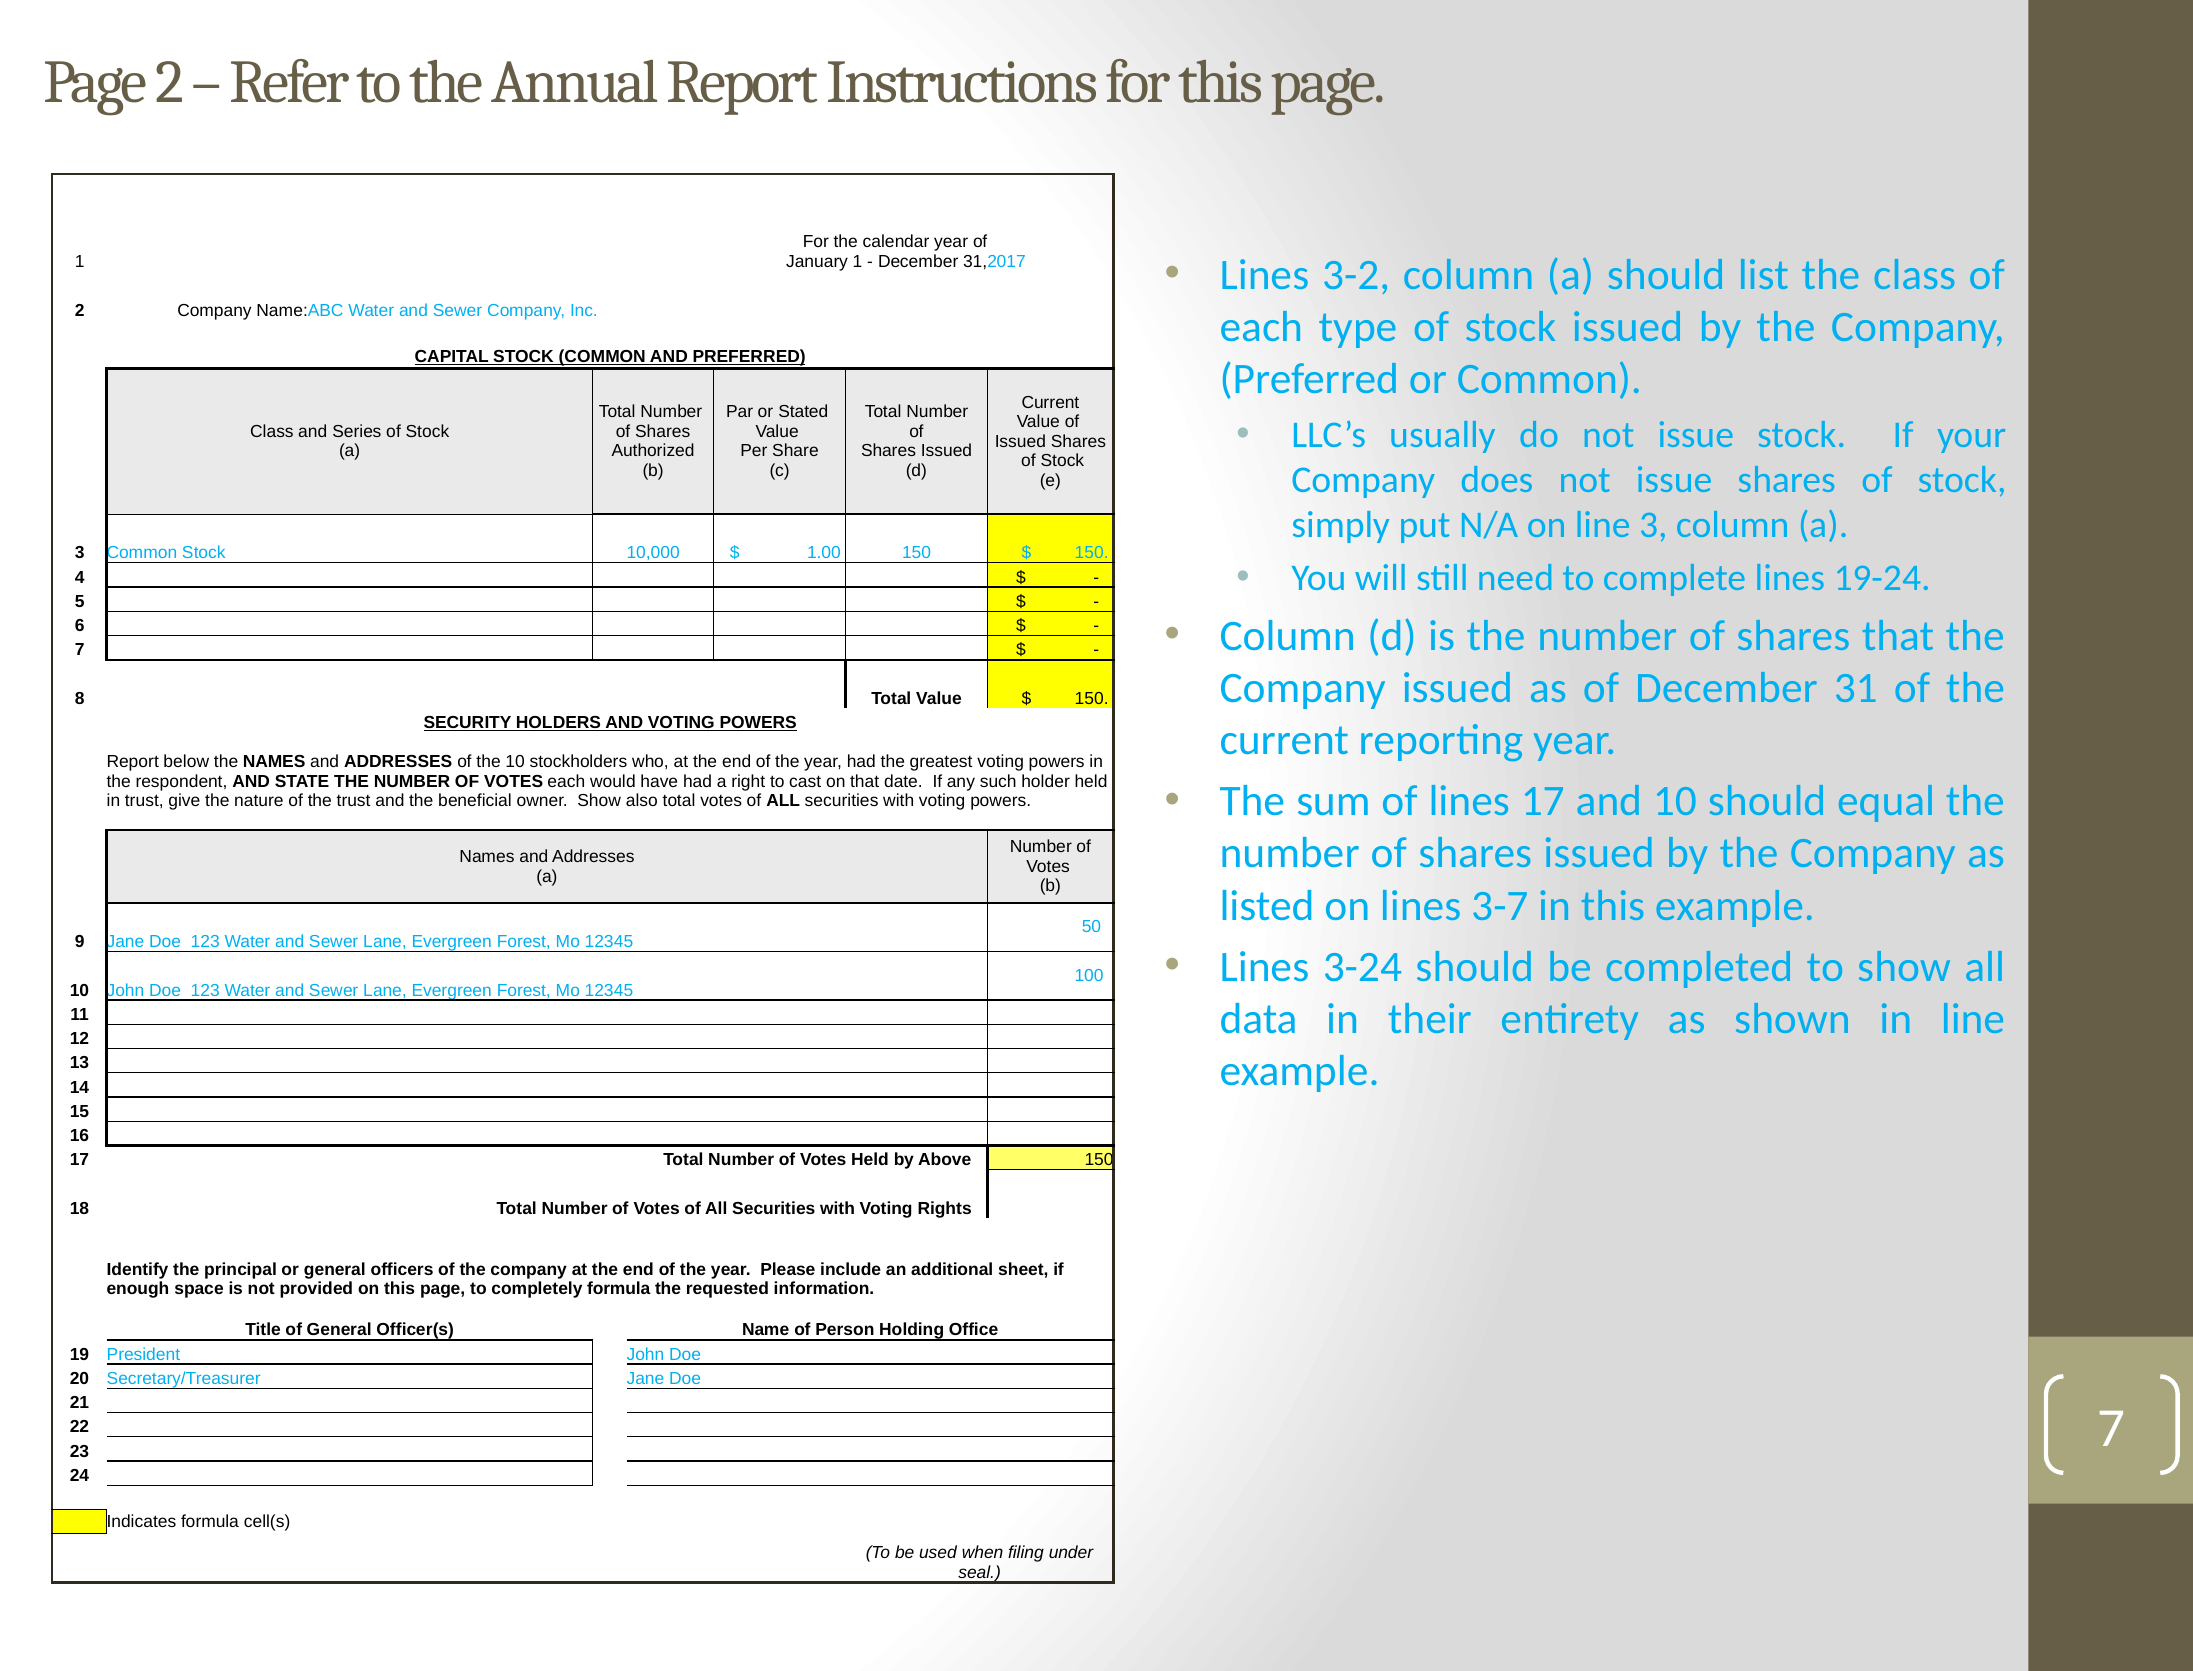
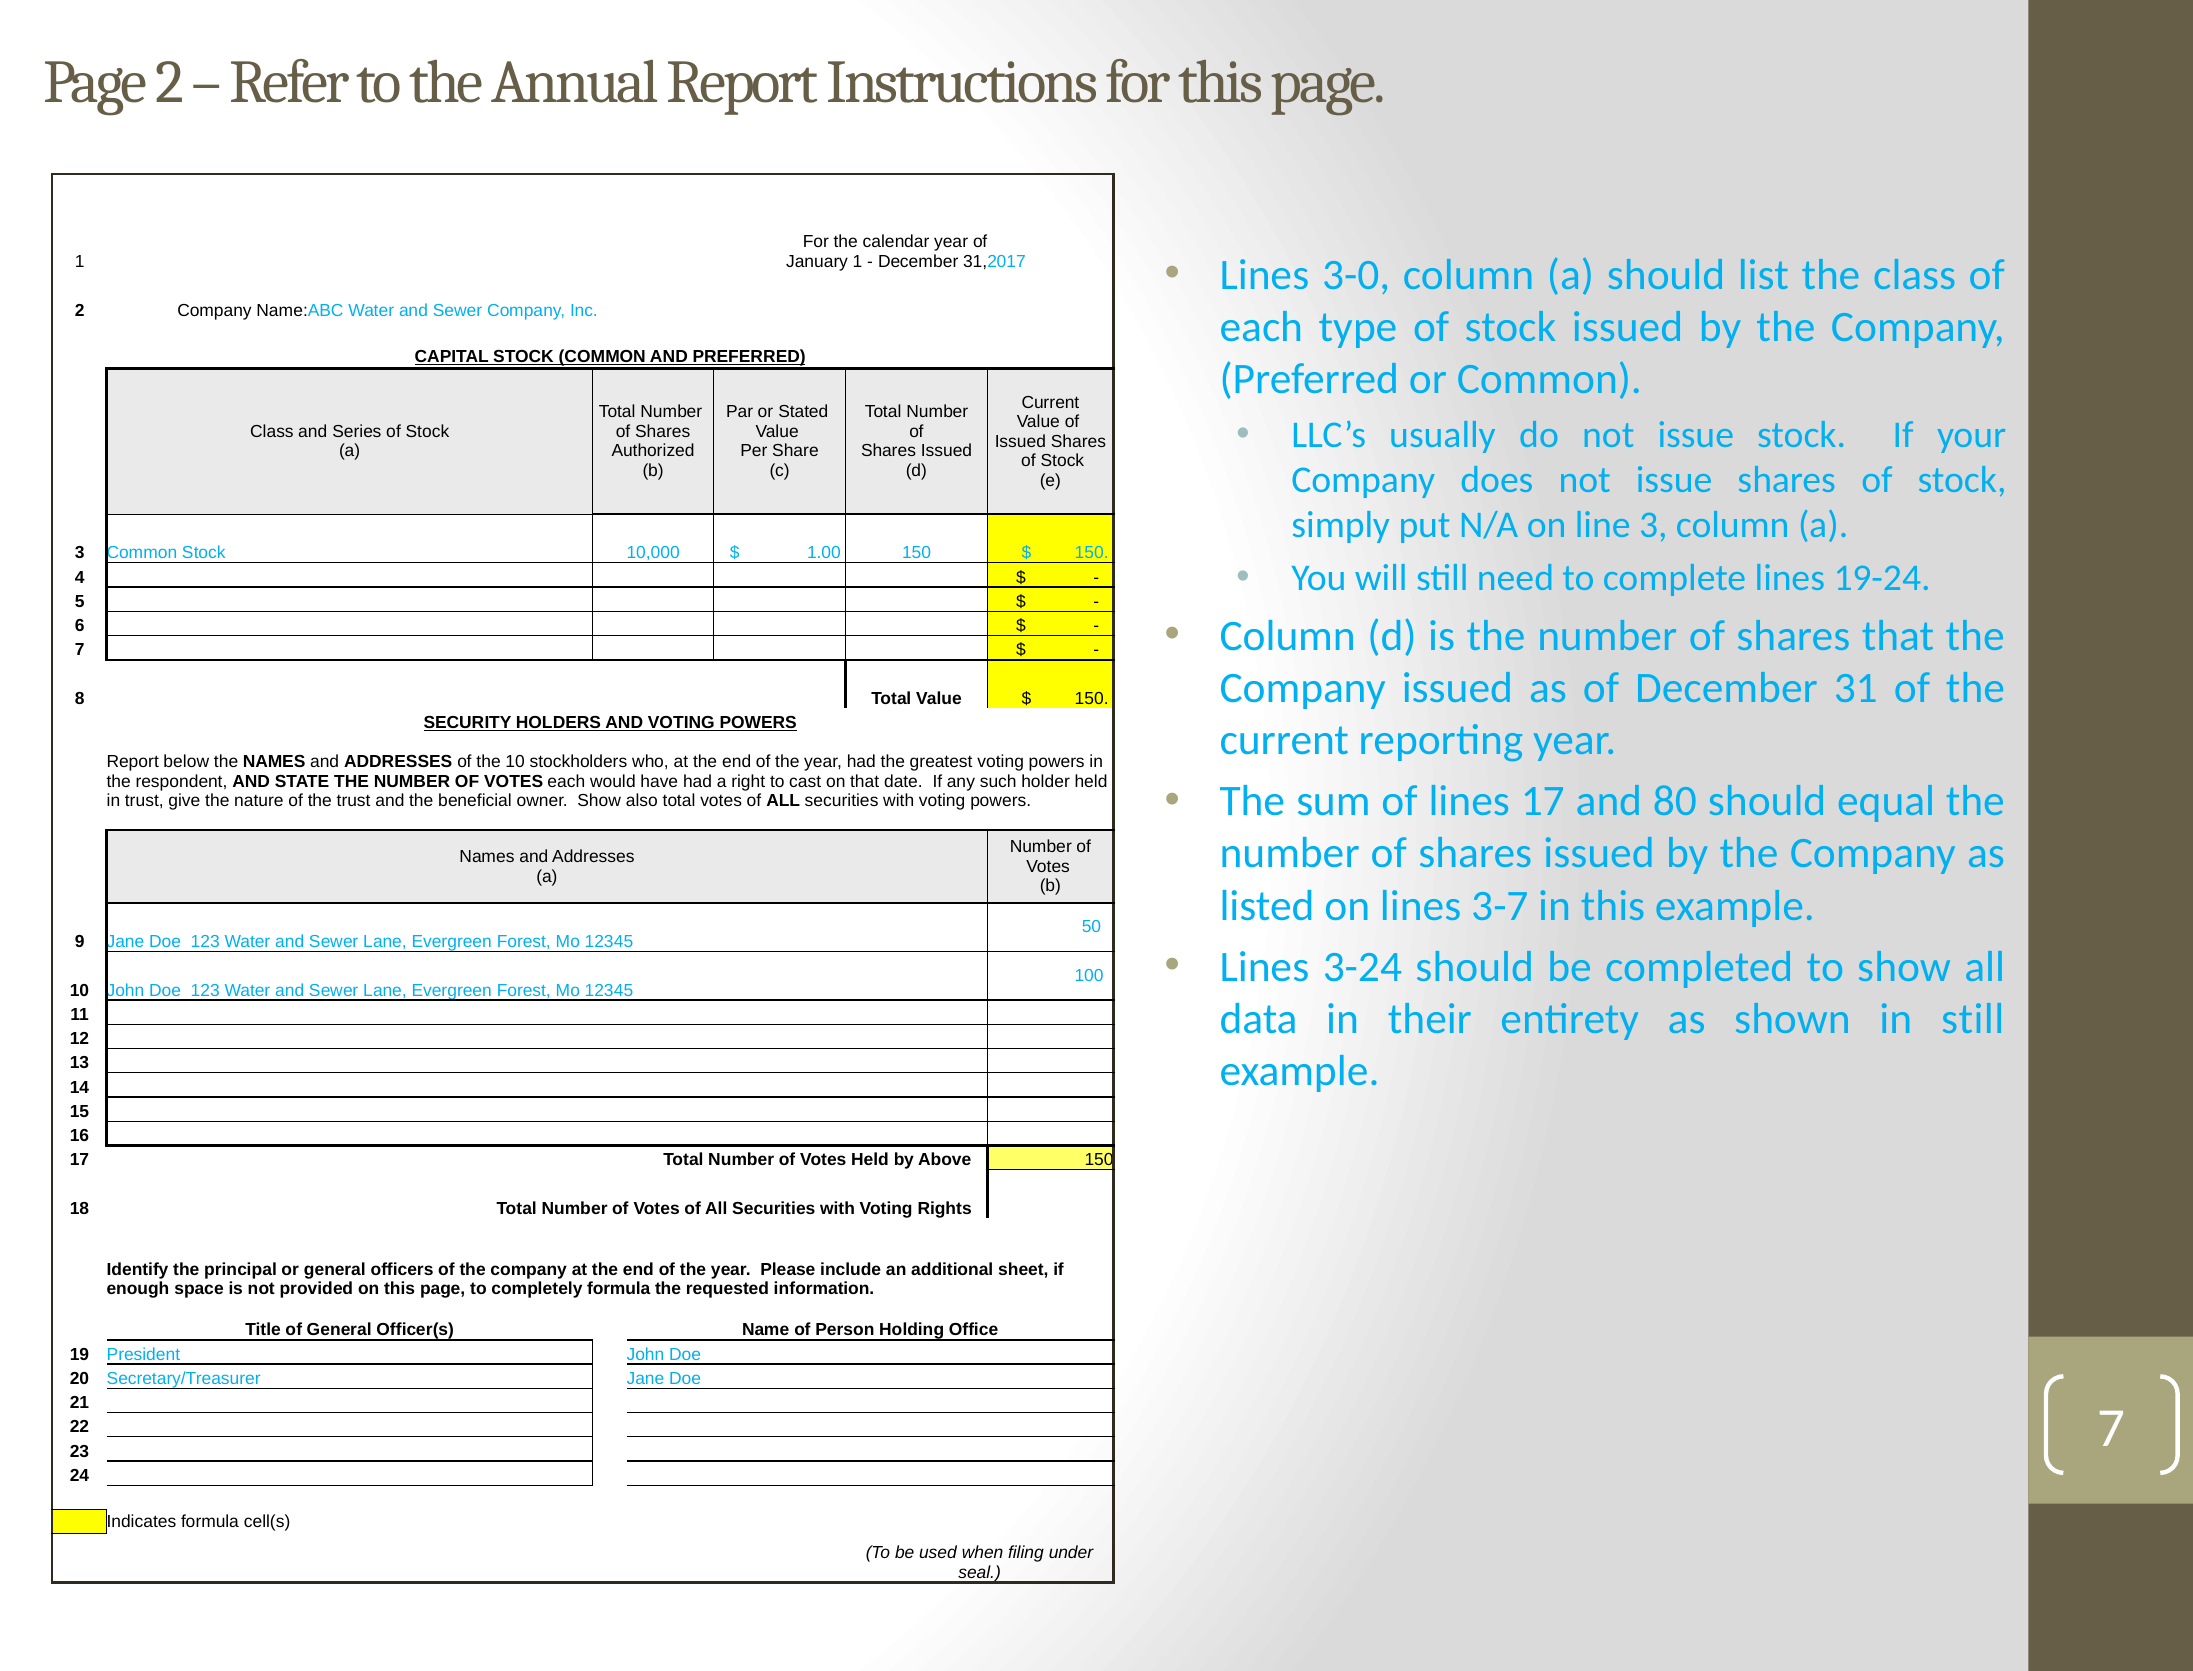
3-2: 3-2 -> 3-0
and 10: 10 -> 80
in line: line -> still
